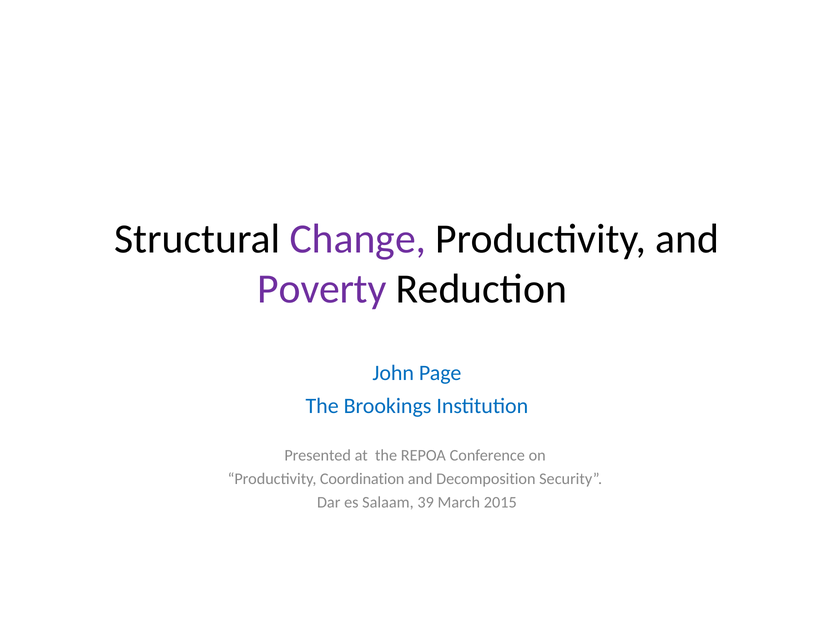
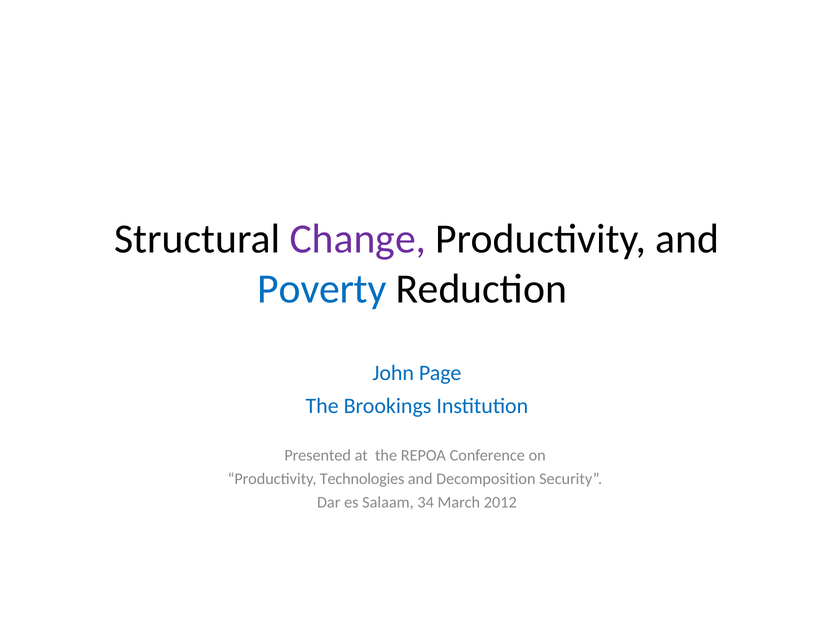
Poverty colour: purple -> blue
Coordination: Coordination -> Technologies
39: 39 -> 34
2015: 2015 -> 2012
